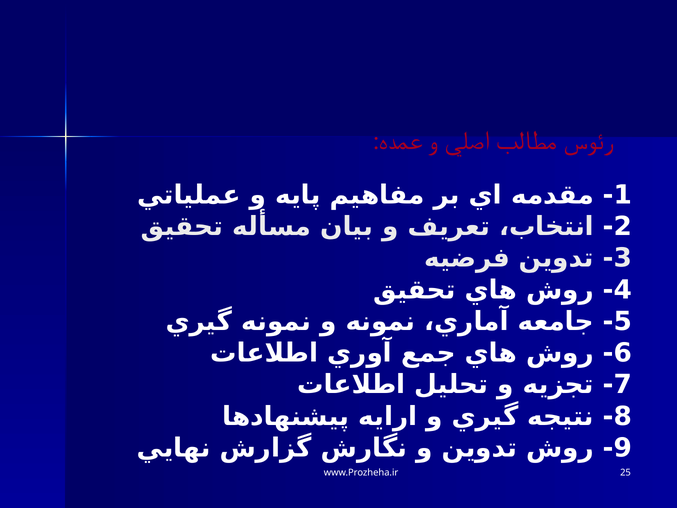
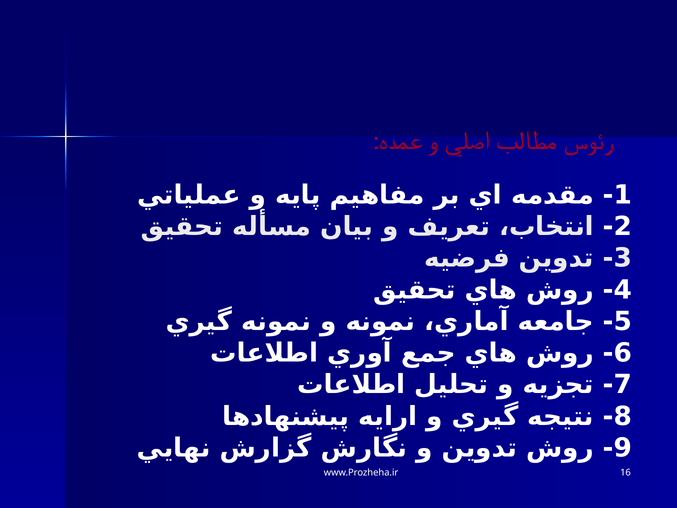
25: 25 -> 16
